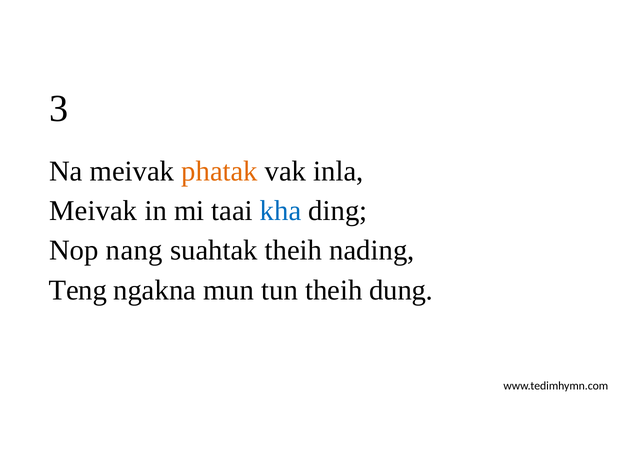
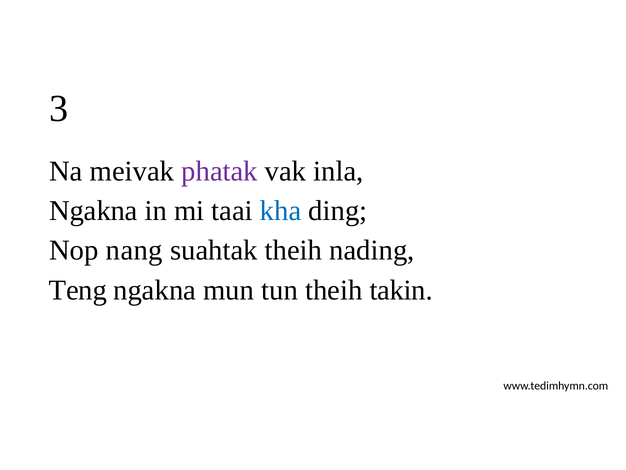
phatak colour: orange -> purple
Meivak at (93, 211): Meivak -> Ngakna
dung: dung -> takin
